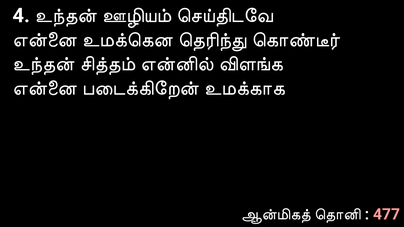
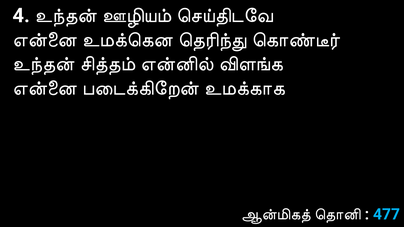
477 colour: pink -> light blue
